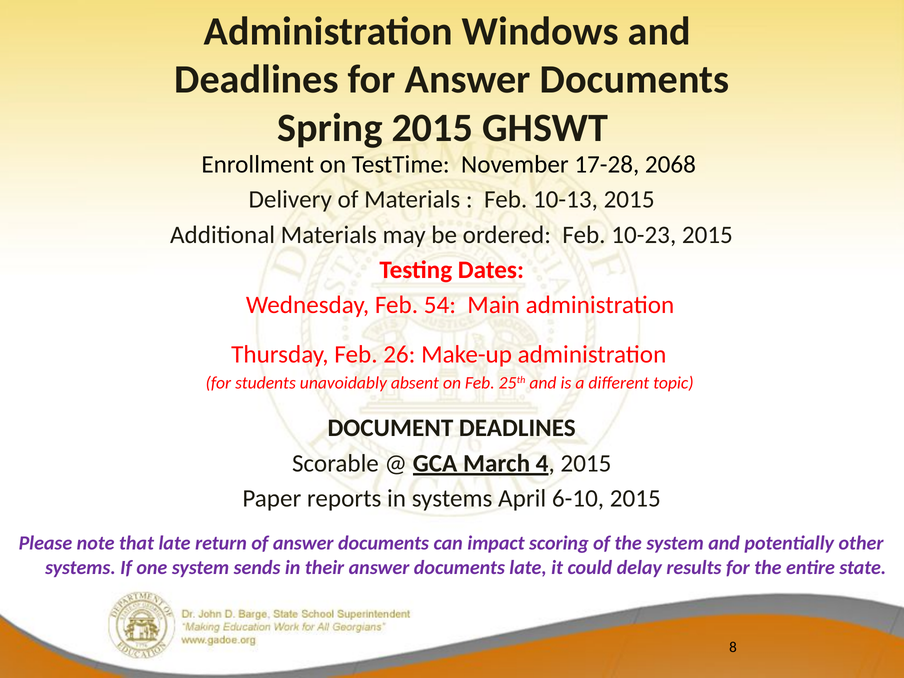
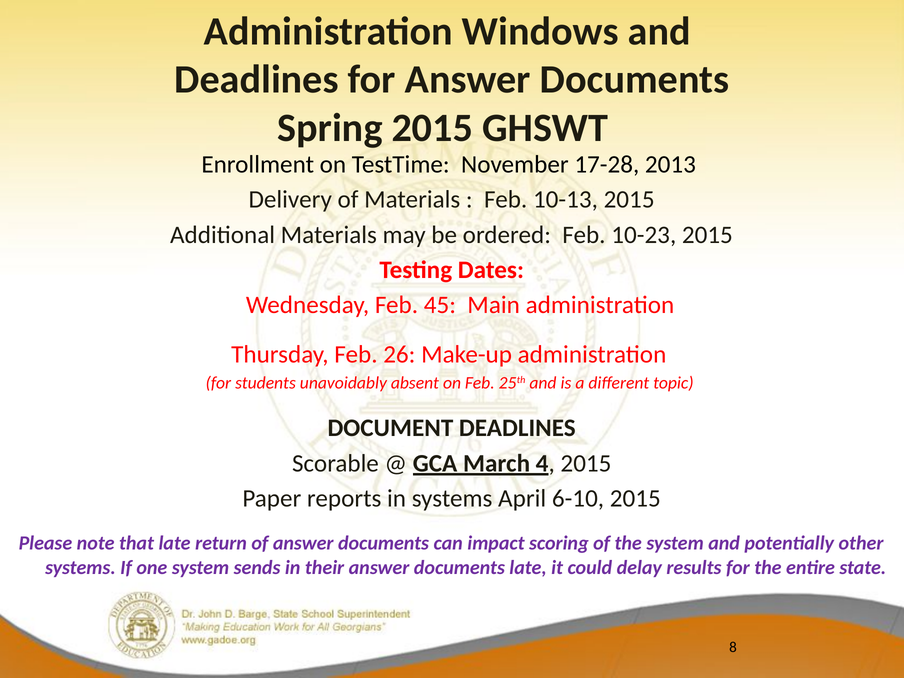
2068: 2068 -> 2013
54: 54 -> 45
